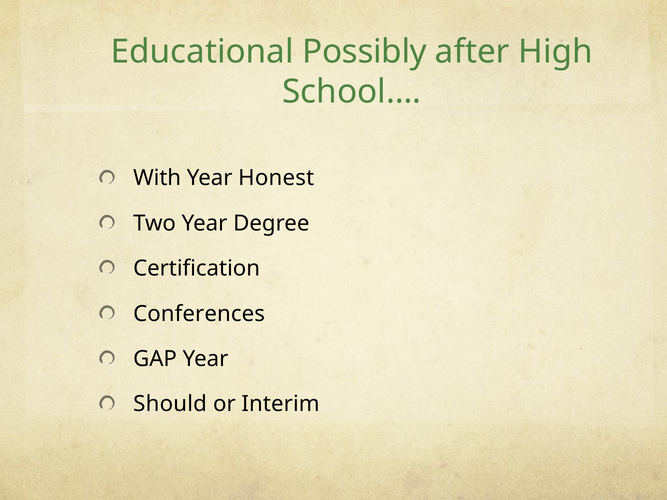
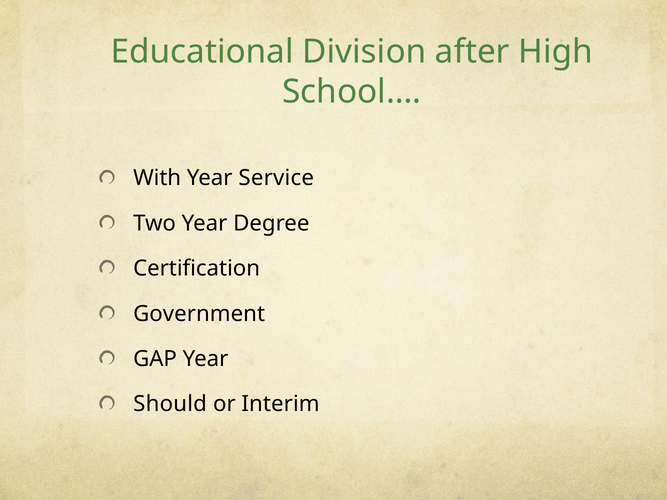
Possibly: Possibly -> Division
Honest: Honest -> Service
Conferences: Conferences -> Government
